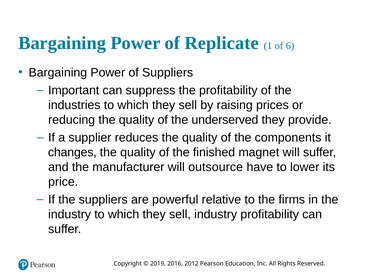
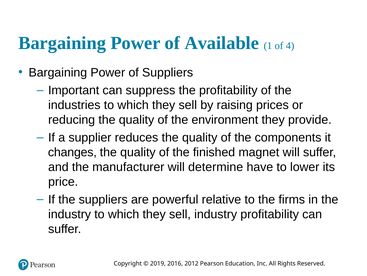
Replicate: Replicate -> Available
6: 6 -> 4
underserved: underserved -> environment
outsource: outsource -> determine
